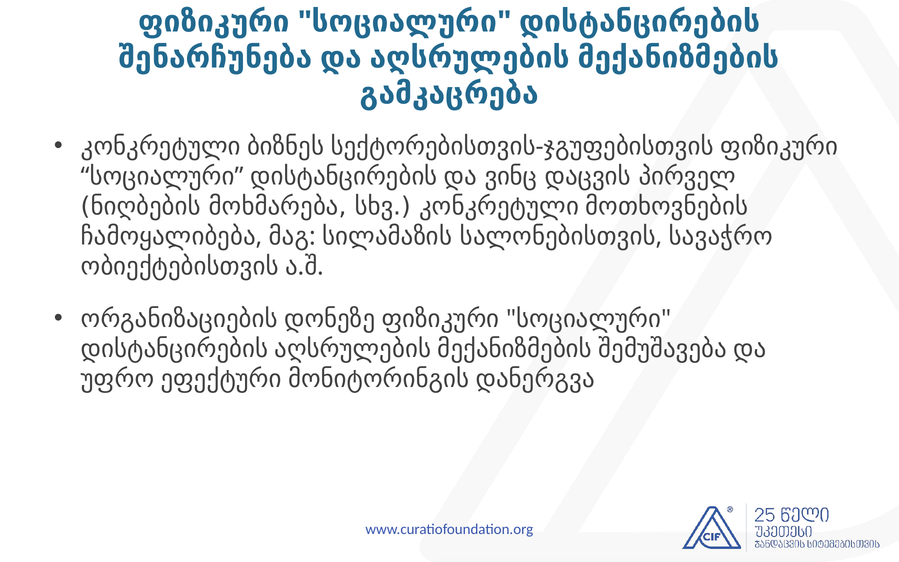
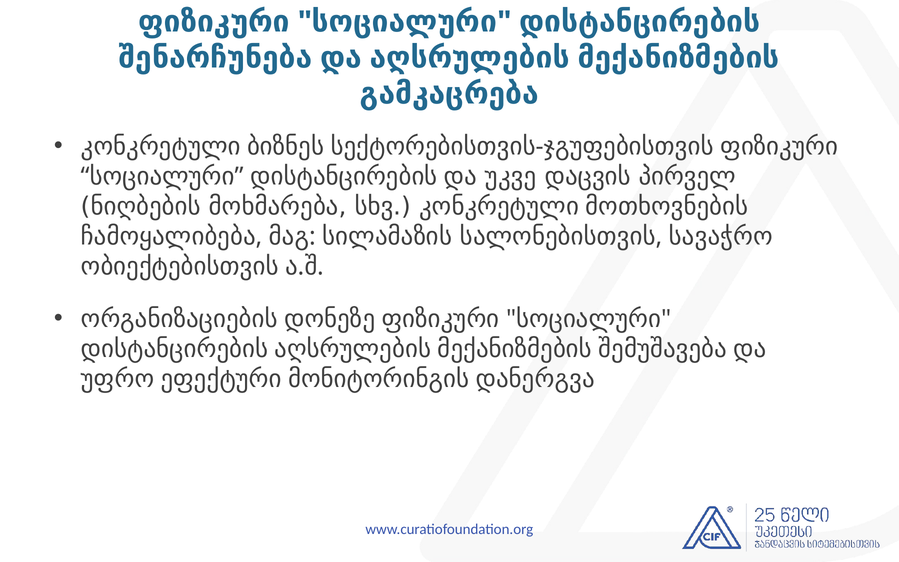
ვინც: ვინც -> უკვე
